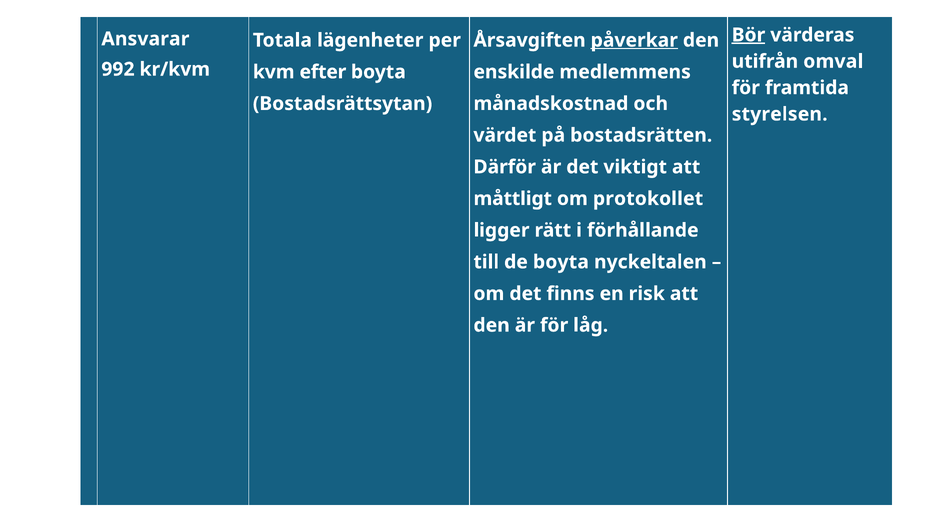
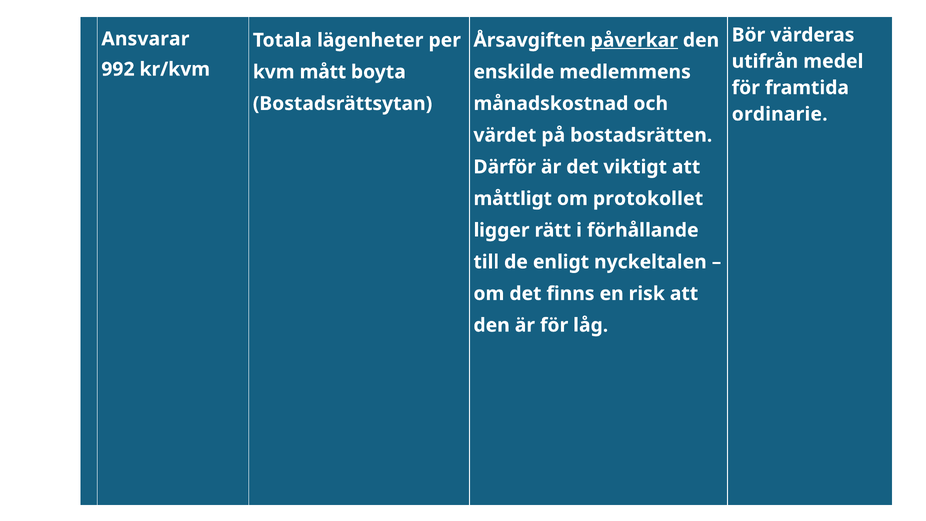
Bör underline: present -> none
omval: omval -> medel
efter: efter -> mått
styrelsen: styrelsen -> ordinarie
de boyta: boyta -> enligt
